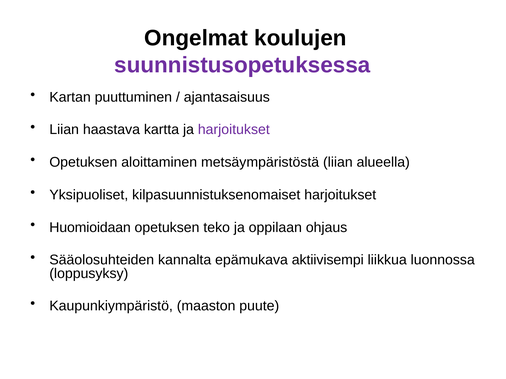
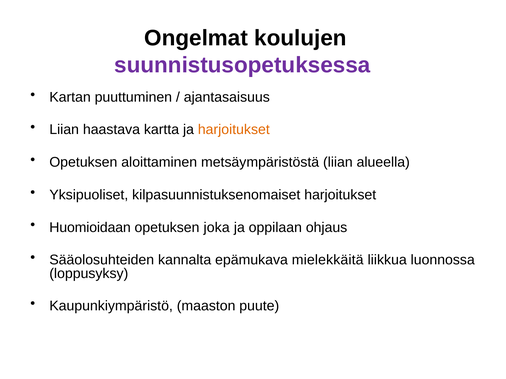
harjoitukset at (234, 130) colour: purple -> orange
teko: teko -> joka
aktiivisempi: aktiivisempi -> mielekkäitä
